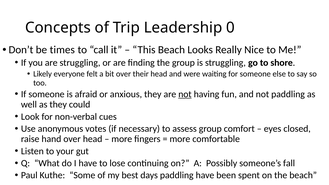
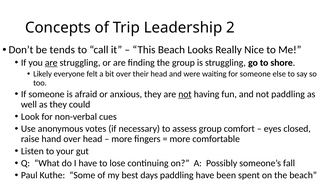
0: 0 -> 2
times: times -> tends
are at (51, 63) underline: none -> present
